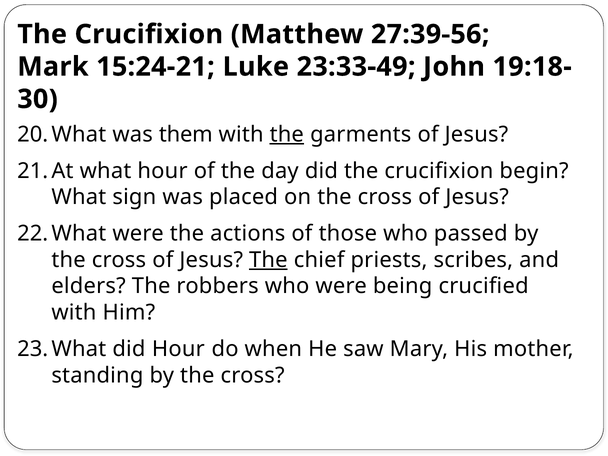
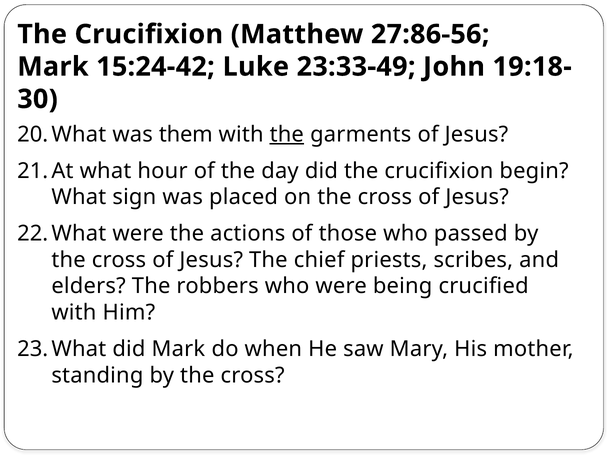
27:39-56: 27:39-56 -> 27:86-56
15:24-21: 15:24-21 -> 15:24-42
The at (268, 260) underline: present -> none
did Hour: Hour -> Mark
